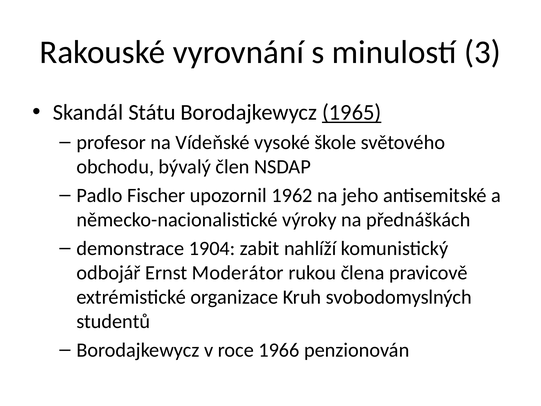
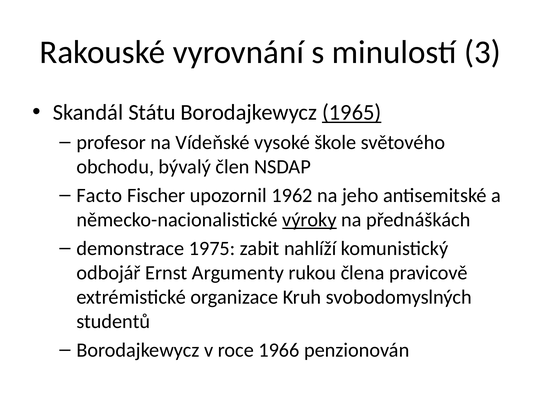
Padlo: Padlo -> Facto
výroky underline: none -> present
1904: 1904 -> 1975
Moderátor: Moderátor -> Argumenty
